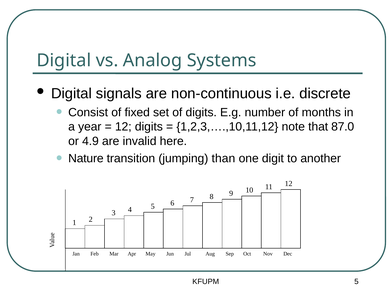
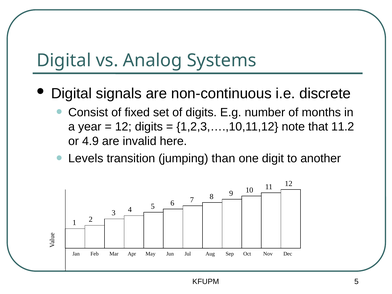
87.0: 87.0 -> 11.2
Nature: Nature -> Levels
